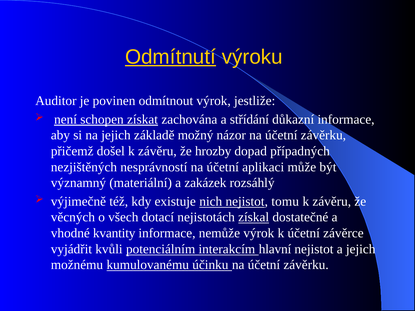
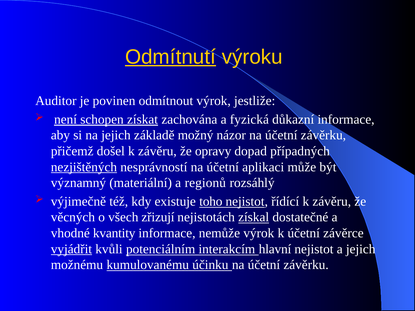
střídání: střídání -> fyzická
hrozby: hrozby -> opravy
nezjištěných underline: none -> present
zakázek: zakázek -> regionů
nich: nich -> toho
tomu: tomu -> řídící
dotací: dotací -> zřizují
vyjádřit underline: none -> present
